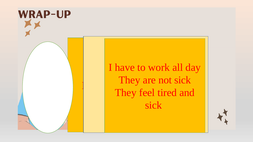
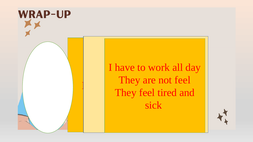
not sick: sick -> feel
